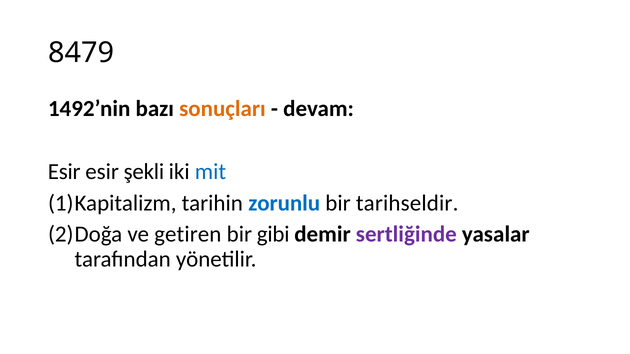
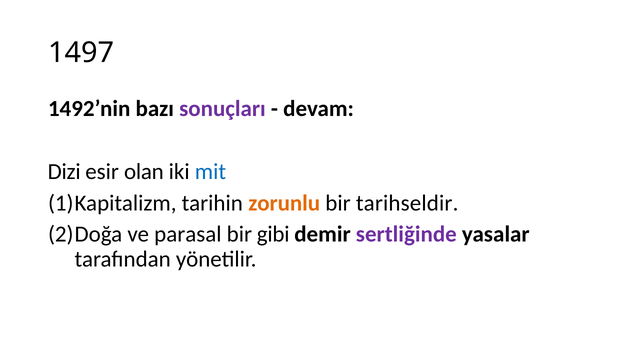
8479: 8479 -> 1497
sonuçları colour: orange -> purple
Esir at (64, 172): Esir -> Dizi
şekli: şekli -> olan
zorunlu colour: blue -> orange
getiren: getiren -> parasal
